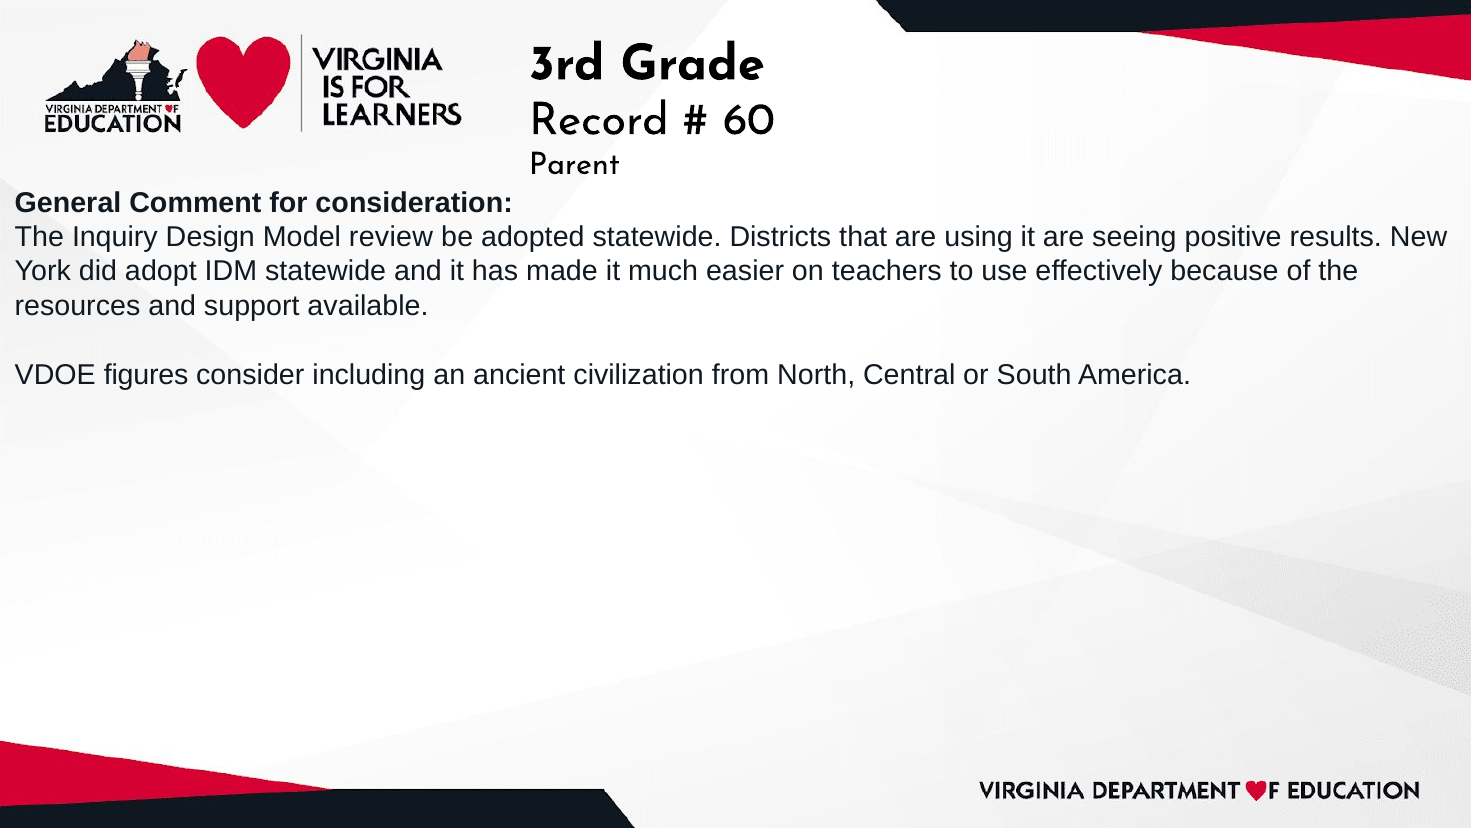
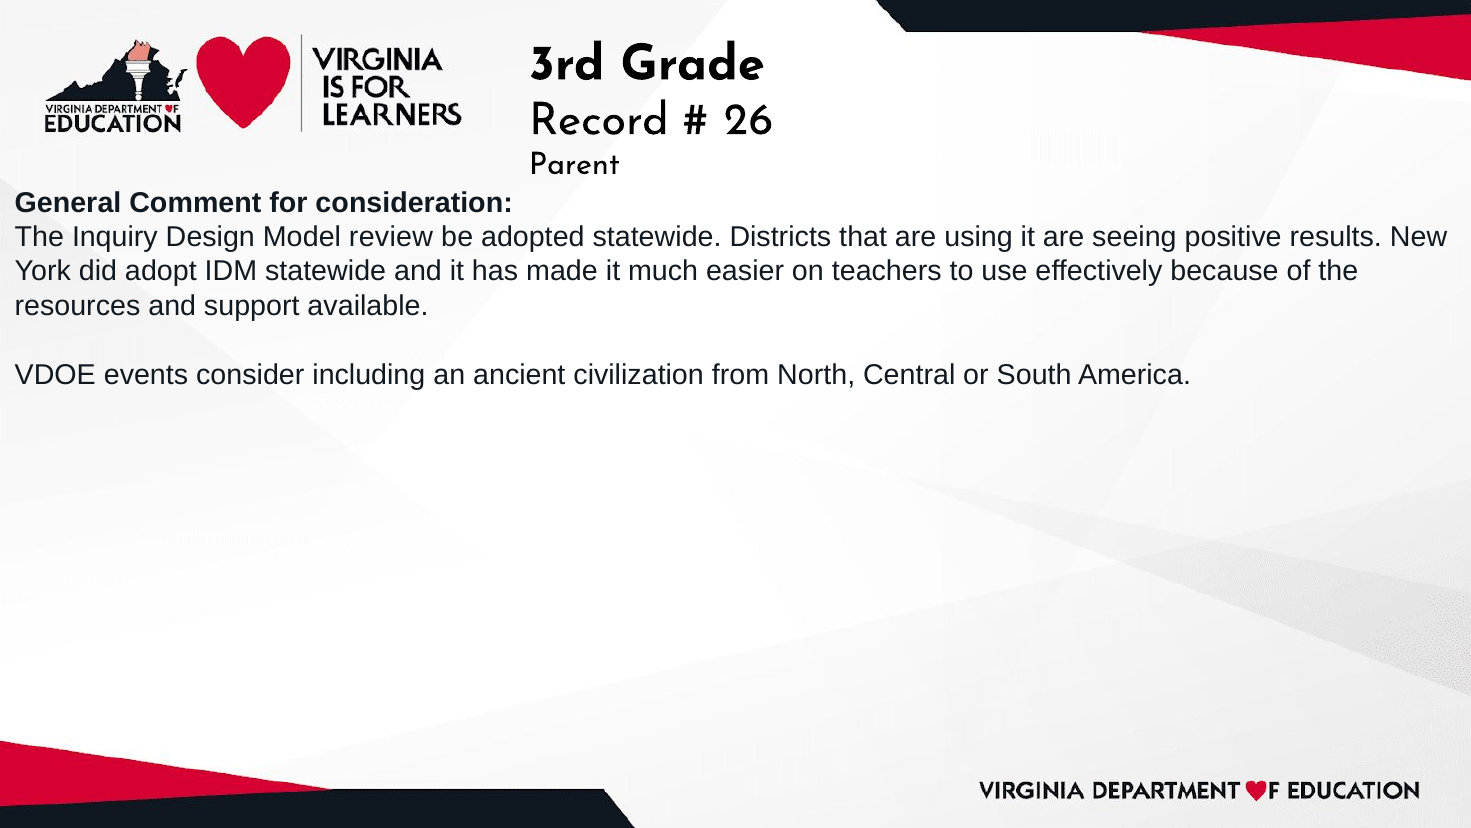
60: 60 -> 26
figures: figures -> events
